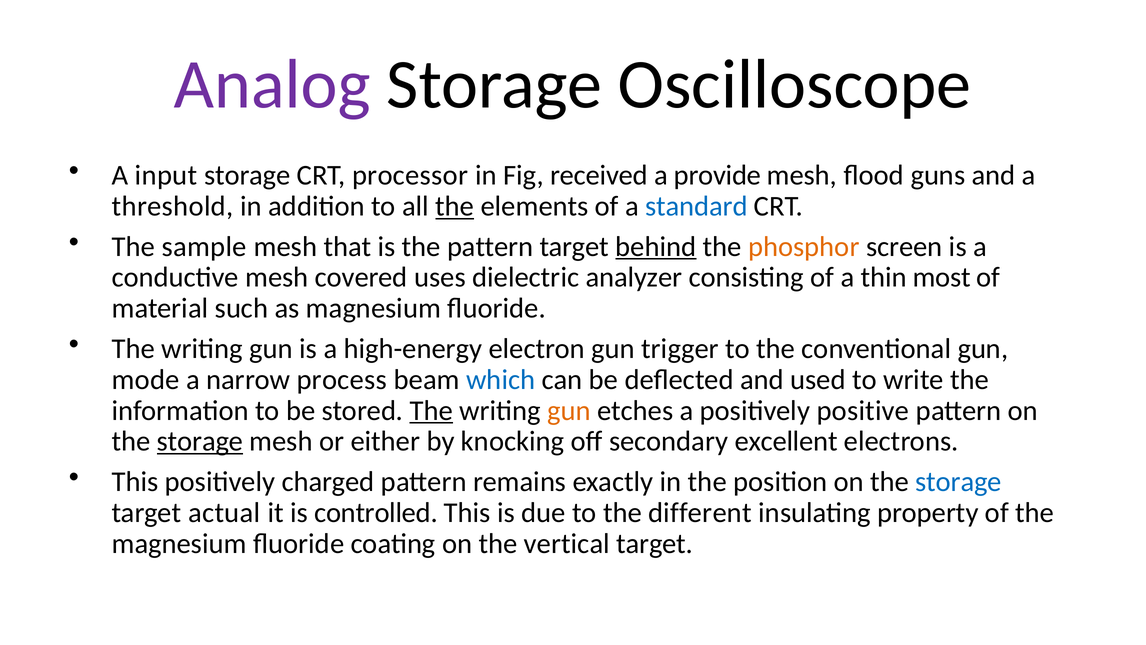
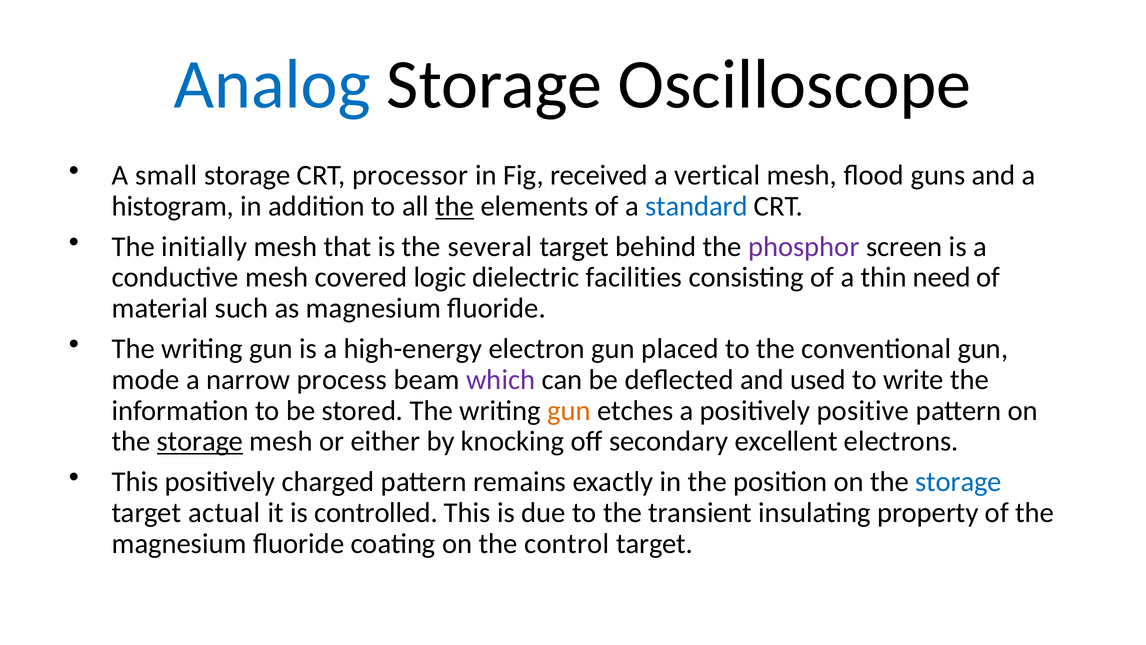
Analog colour: purple -> blue
input: input -> small
provide: provide -> vertical
threshold: threshold -> histogram
sample: sample -> initially
the pattern: pattern -> several
behind underline: present -> none
phosphor colour: orange -> purple
uses: uses -> logic
analyzer: analyzer -> facilities
most: most -> need
trigger: trigger -> placed
which colour: blue -> purple
The at (431, 410) underline: present -> none
different: different -> transient
vertical: vertical -> control
